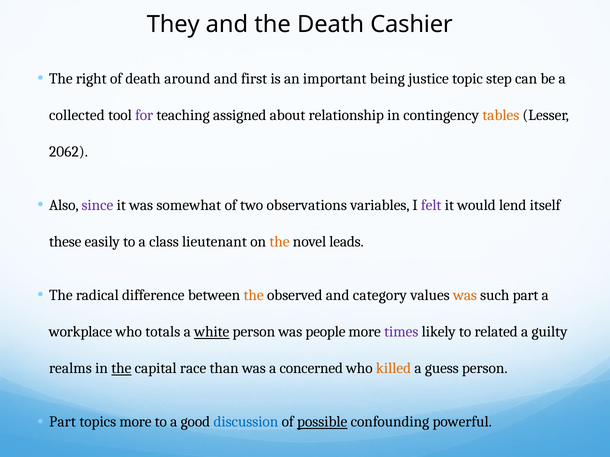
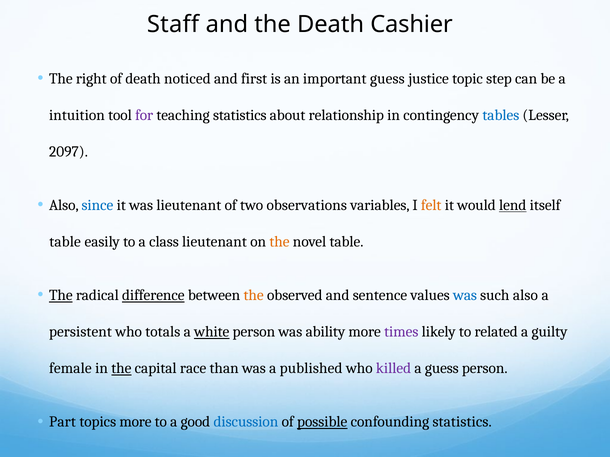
They: They -> Staff
around: around -> noticed
important being: being -> guess
collected: collected -> intuition
teaching assigned: assigned -> statistics
tables colour: orange -> blue
2062: 2062 -> 2097
since colour: purple -> blue
was somewhat: somewhat -> lieutenant
felt colour: purple -> orange
lend underline: none -> present
these at (65, 242): these -> table
novel leads: leads -> table
The at (61, 296) underline: none -> present
difference underline: none -> present
category: category -> sentence
was at (465, 296) colour: orange -> blue
such part: part -> also
workplace: workplace -> persistent
people: people -> ability
realms: realms -> female
concerned: concerned -> published
killed colour: orange -> purple
confounding powerful: powerful -> statistics
